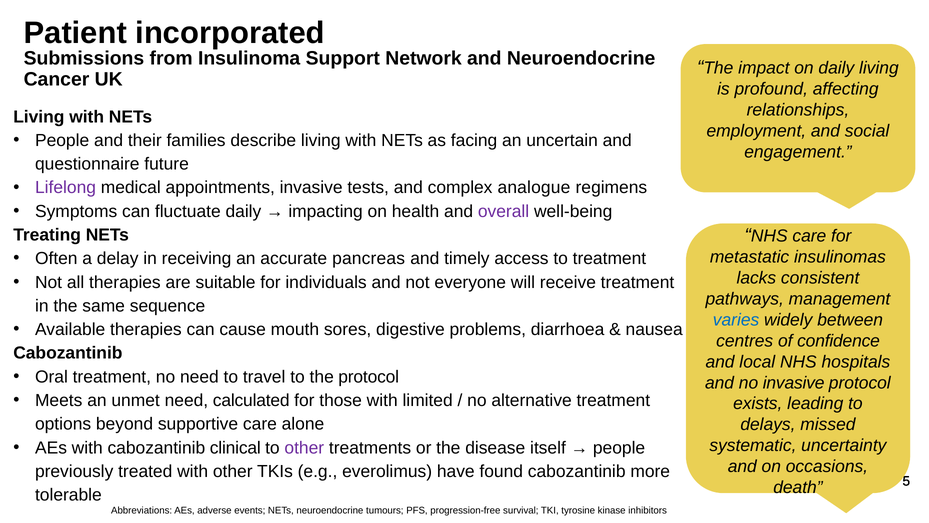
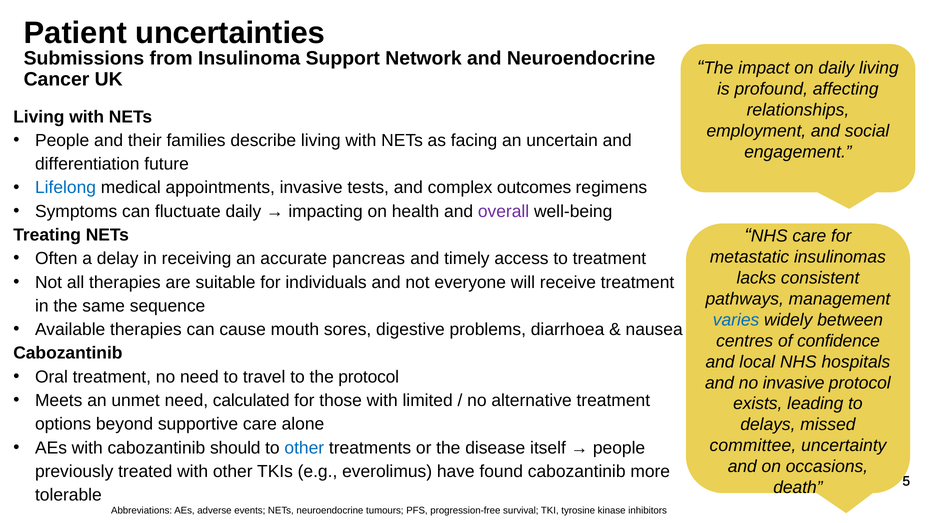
incorporated: incorporated -> uncertainties
questionnaire: questionnaire -> differentiation
Lifelong colour: purple -> blue
analogue: analogue -> outcomes
systematic: systematic -> committee
clinical: clinical -> should
other at (304, 447) colour: purple -> blue
